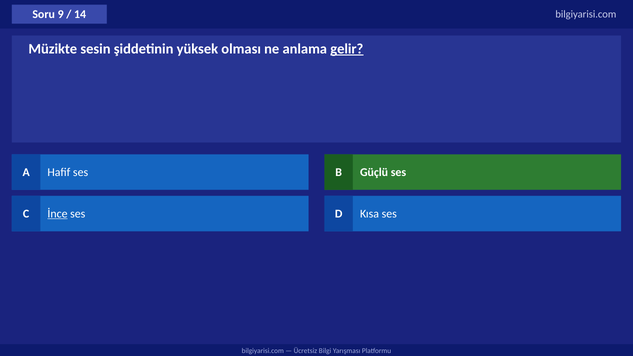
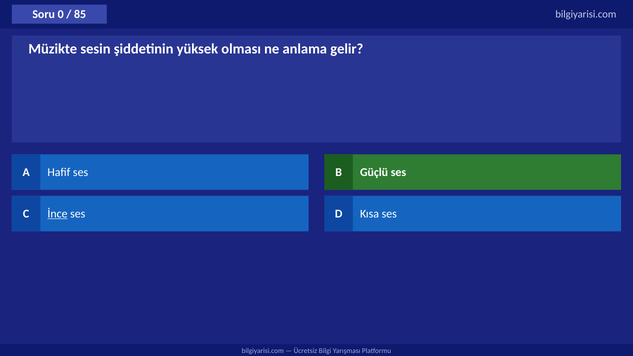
9: 9 -> 0
14: 14 -> 85
gelir underline: present -> none
